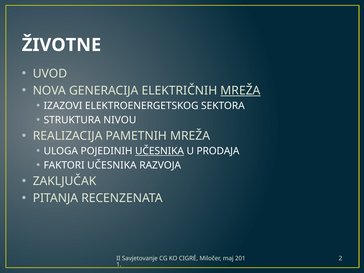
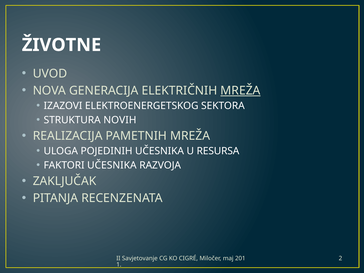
NIVOU: NIVOU -> NOVIH
UČESNIKA at (160, 151) underline: present -> none
PRODAJA: PRODAJA -> RESURSA
